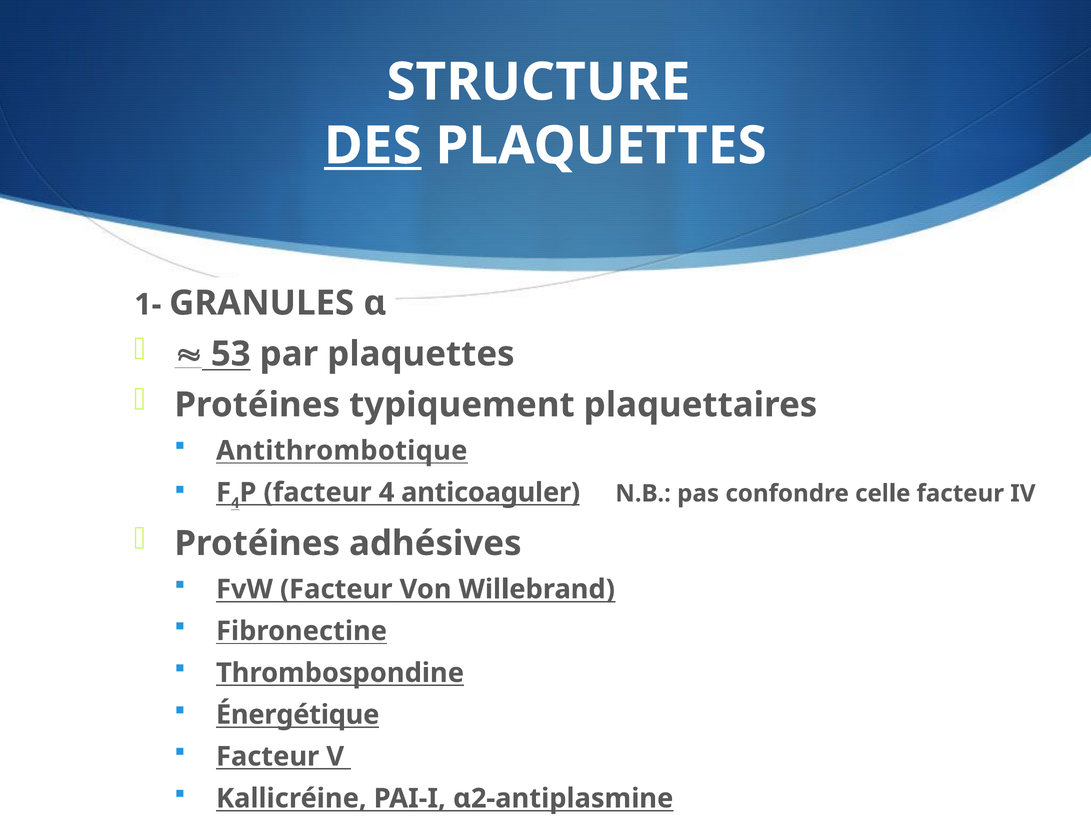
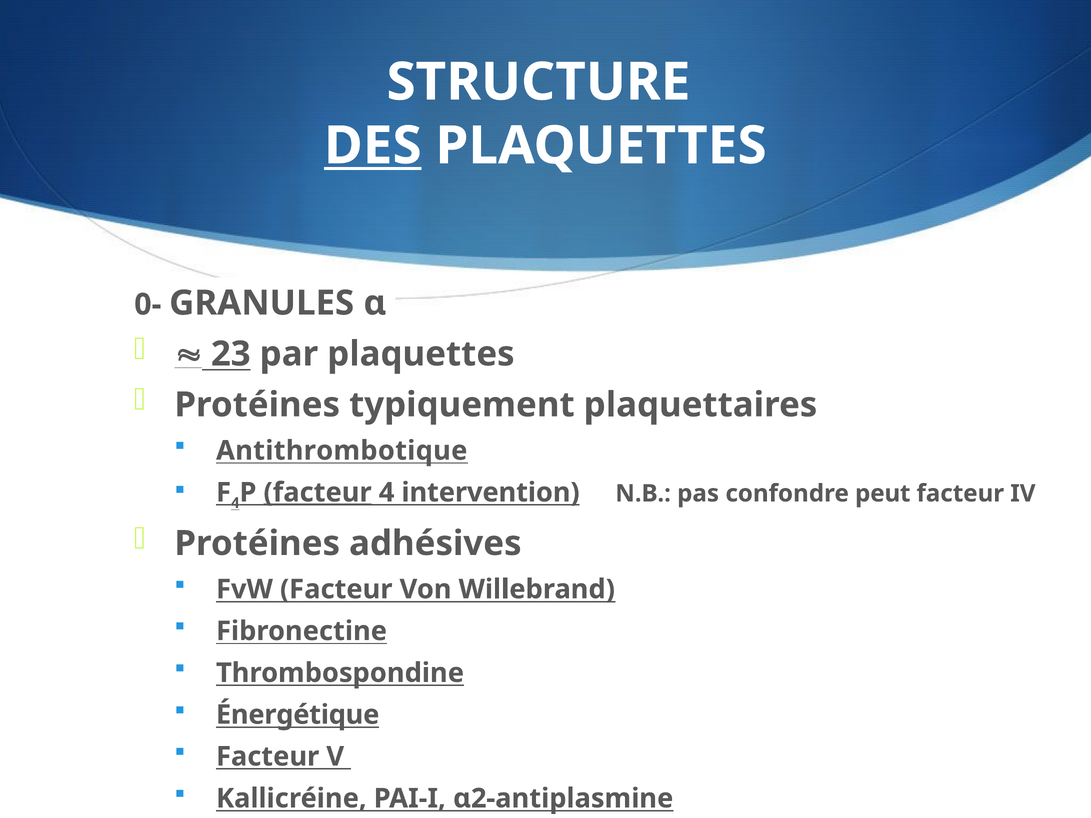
1-: 1- -> 0-
53: 53 -> 23
facteur at (318, 493) underline: none -> present
anticoaguler: anticoaguler -> intervention
celle: celle -> peut
